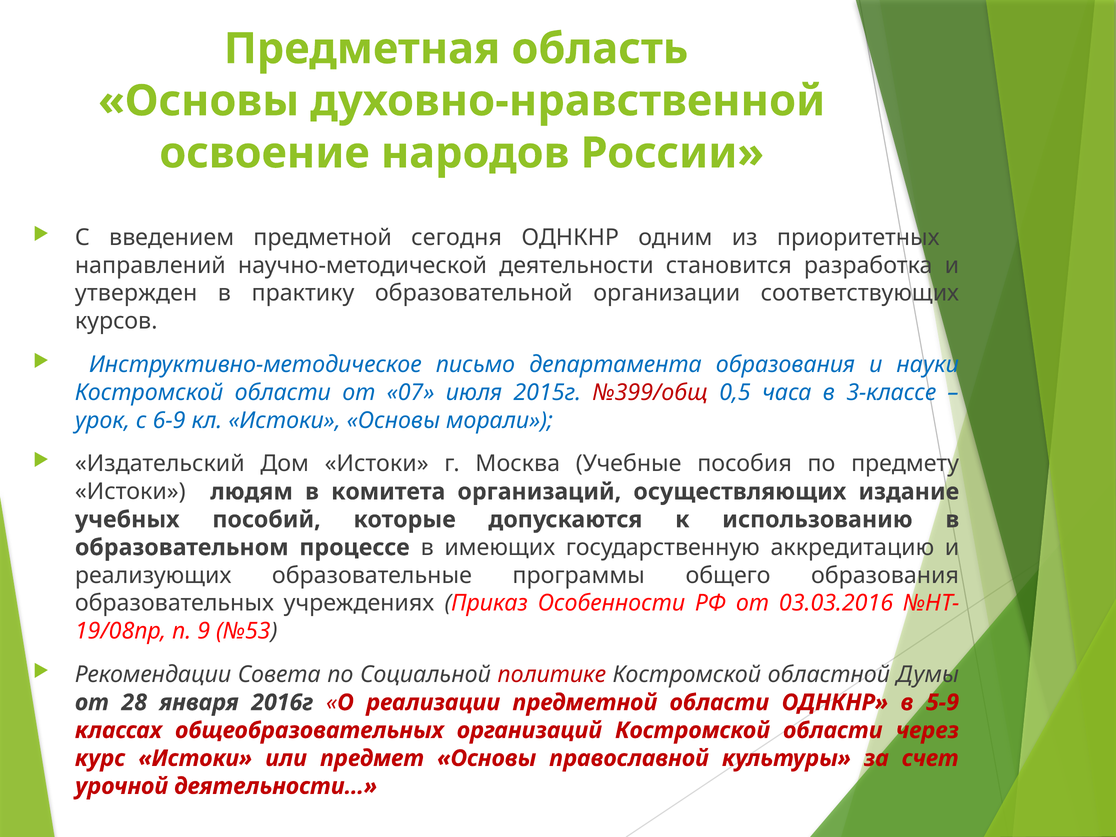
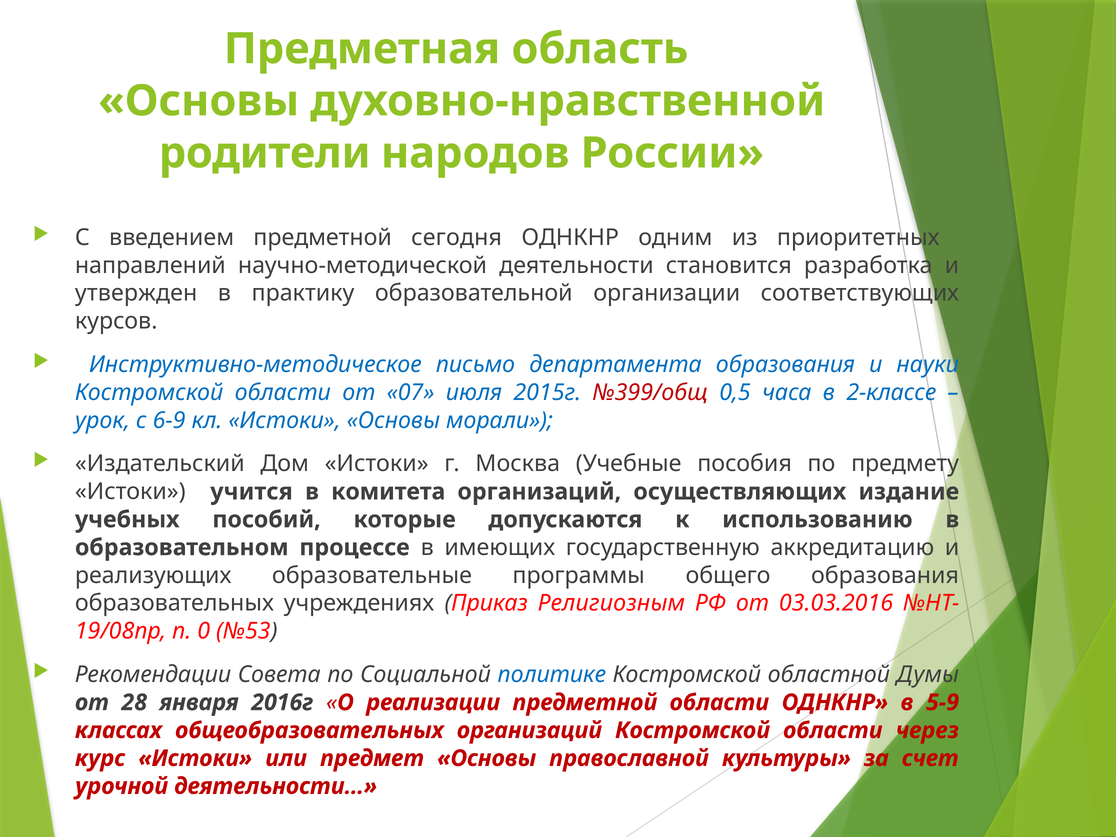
освоение: освоение -> родители
3-классе: 3-классе -> 2-классе
людям: людям -> учится
Особенности: Особенности -> Религиозным
9: 9 -> 0
политике colour: red -> blue
